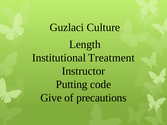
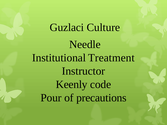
Length: Length -> Needle
Putting: Putting -> Keenly
Give: Give -> Pour
